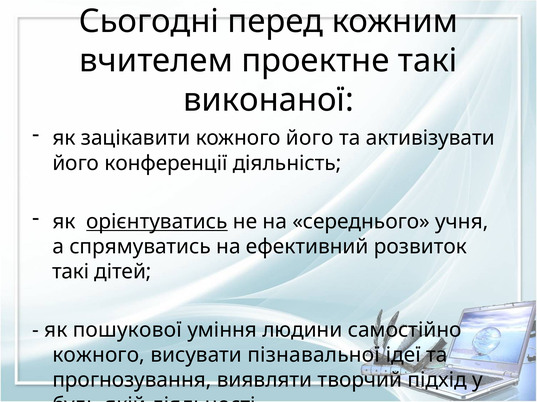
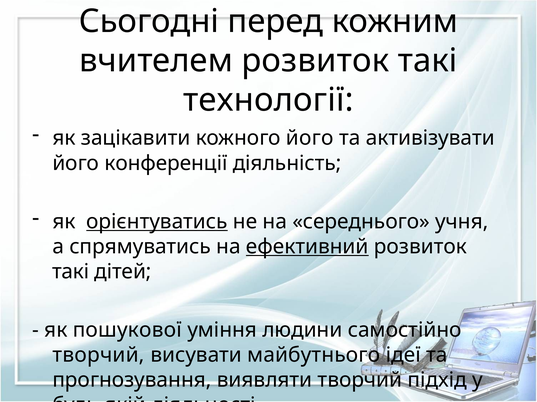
вчителем проектне: проектне -> розвиток
виконаної: виконаної -> технології
ефективний underline: none -> present
кожного at (99, 356): кожного -> творчий
пізнавальної: пізнавальної -> майбутнього
